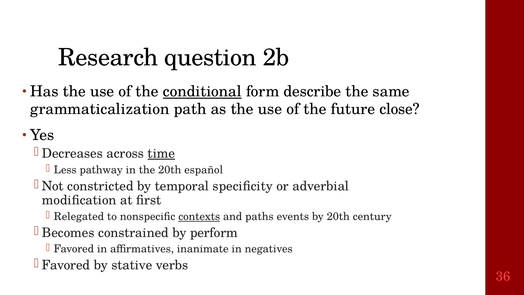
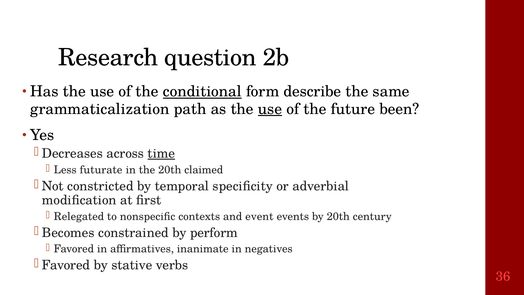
use at (270, 109) underline: none -> present
close: close -> been
pathway: pathway -> futurate
español: español -> claimed
contexts underline: present -> none
paths: paths -> event
